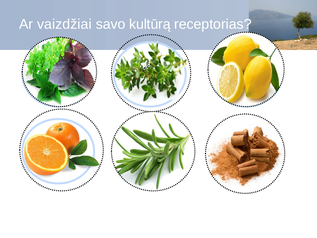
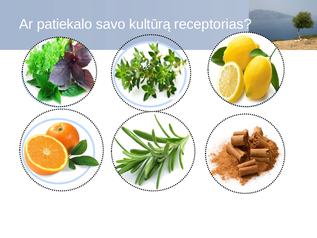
vaizdžiai: vaizdžiai -> patiekalo
